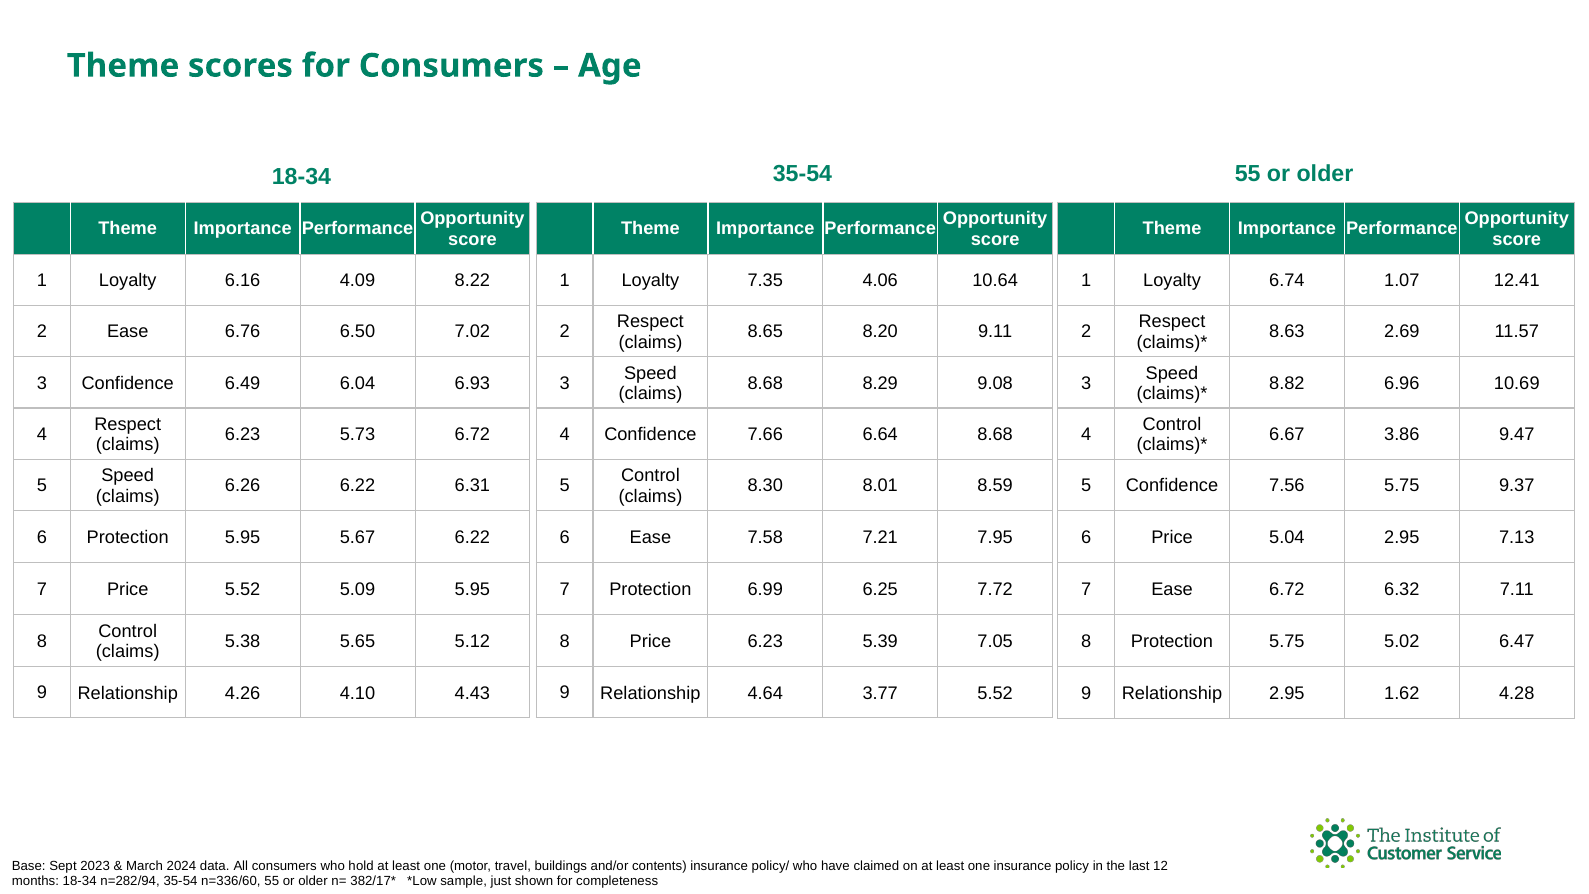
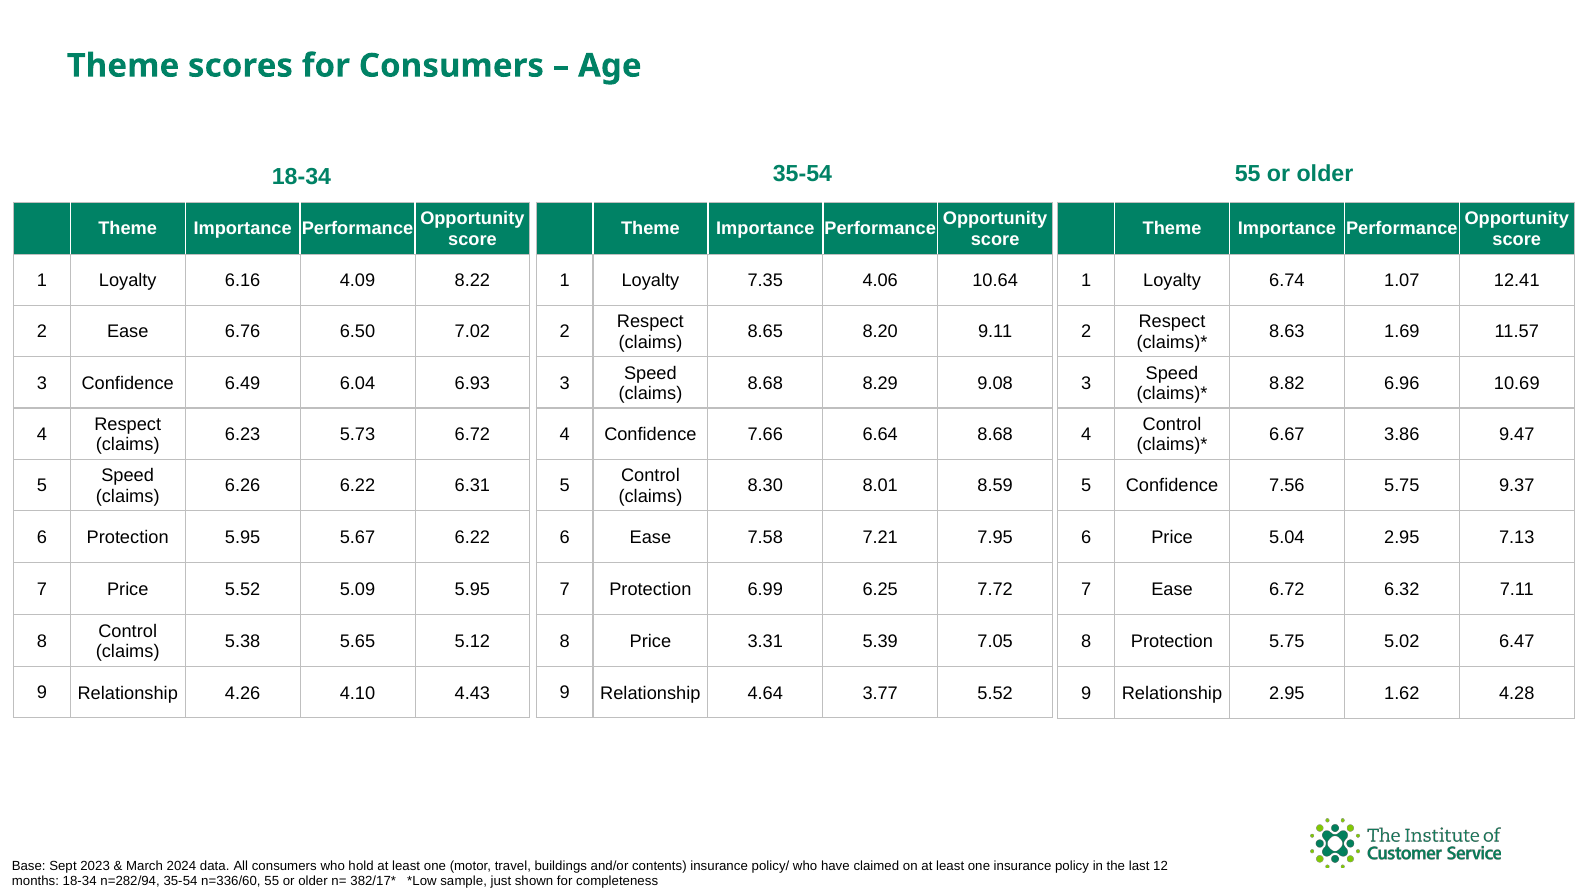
2.69: 2.69 -> 1.69
Price 6.23: 6.23 -> 3.31
